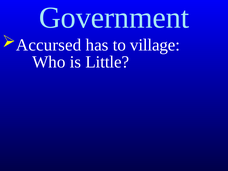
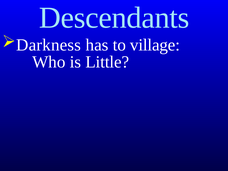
Government: Government -> Descendants
Accursed: Accursed -> Darkness
